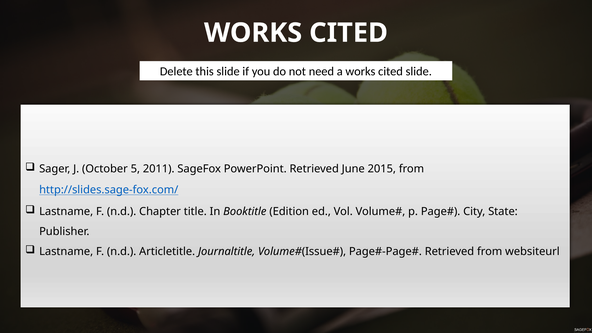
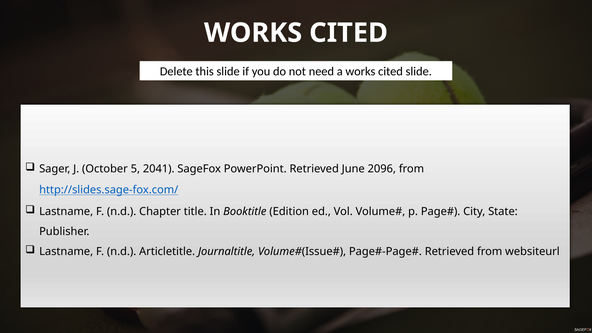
2011: 2011 -> 2041
2015: 2015 -> 2096
